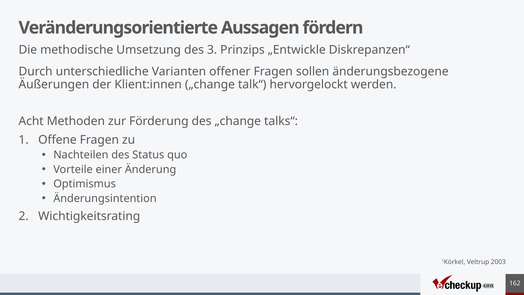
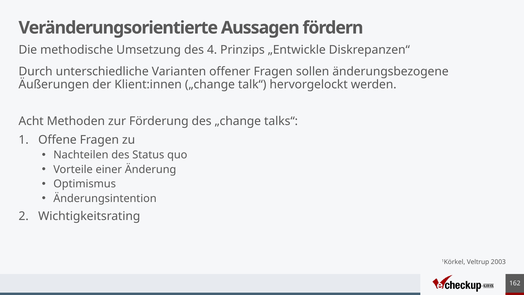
3: 3 -> 4
